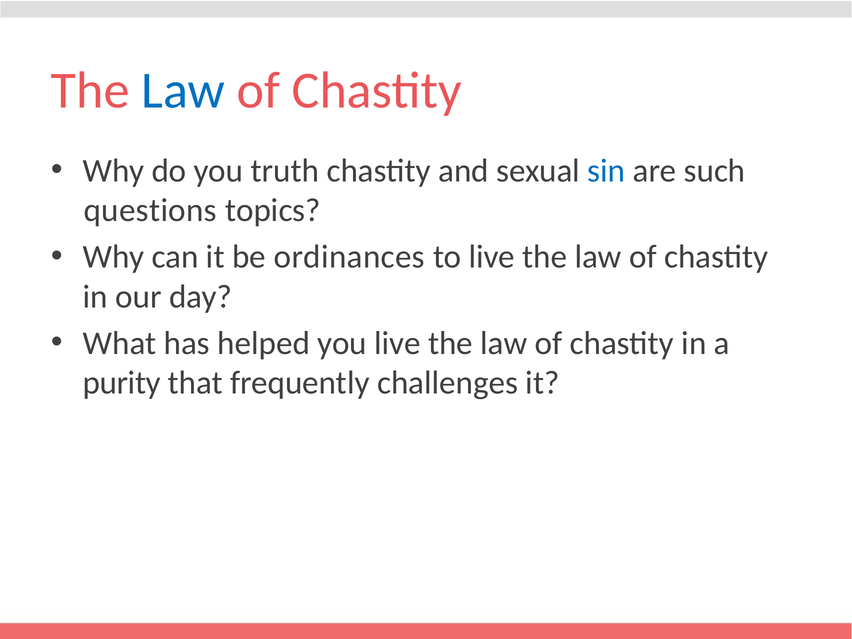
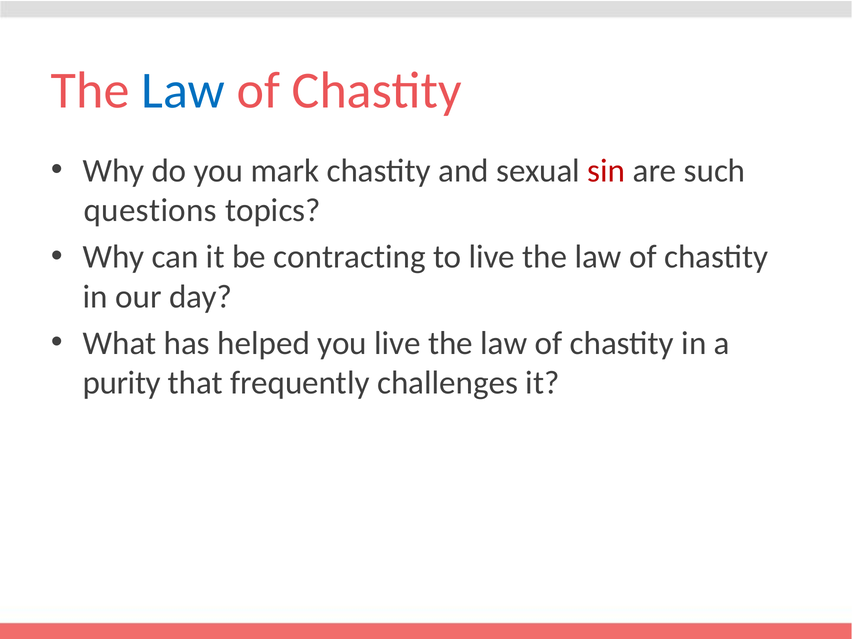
truth: truth -> mark
sin colour: blue -> red
ordinances: ordinances -> contracting
